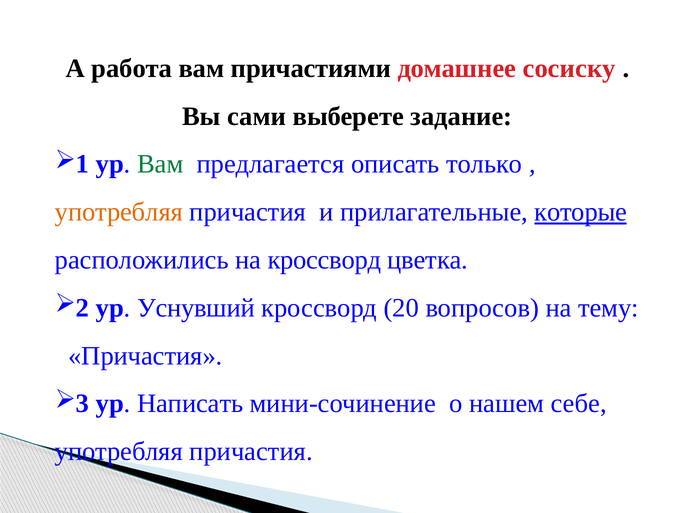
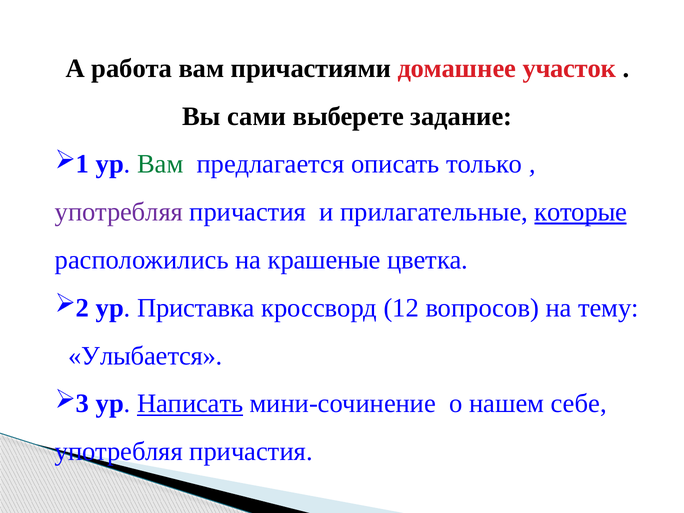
сосиску: сосиску -> участок
употребляя at (119, 212) colour: orange -> purple
на кроссворд: кроссворд -> крашеные
Уснувший: Уснувший -> Приставка
20: 20 -> 12
Причастия at (145, 356): Причастия -> Улыбается
Написать underline: none -> present
